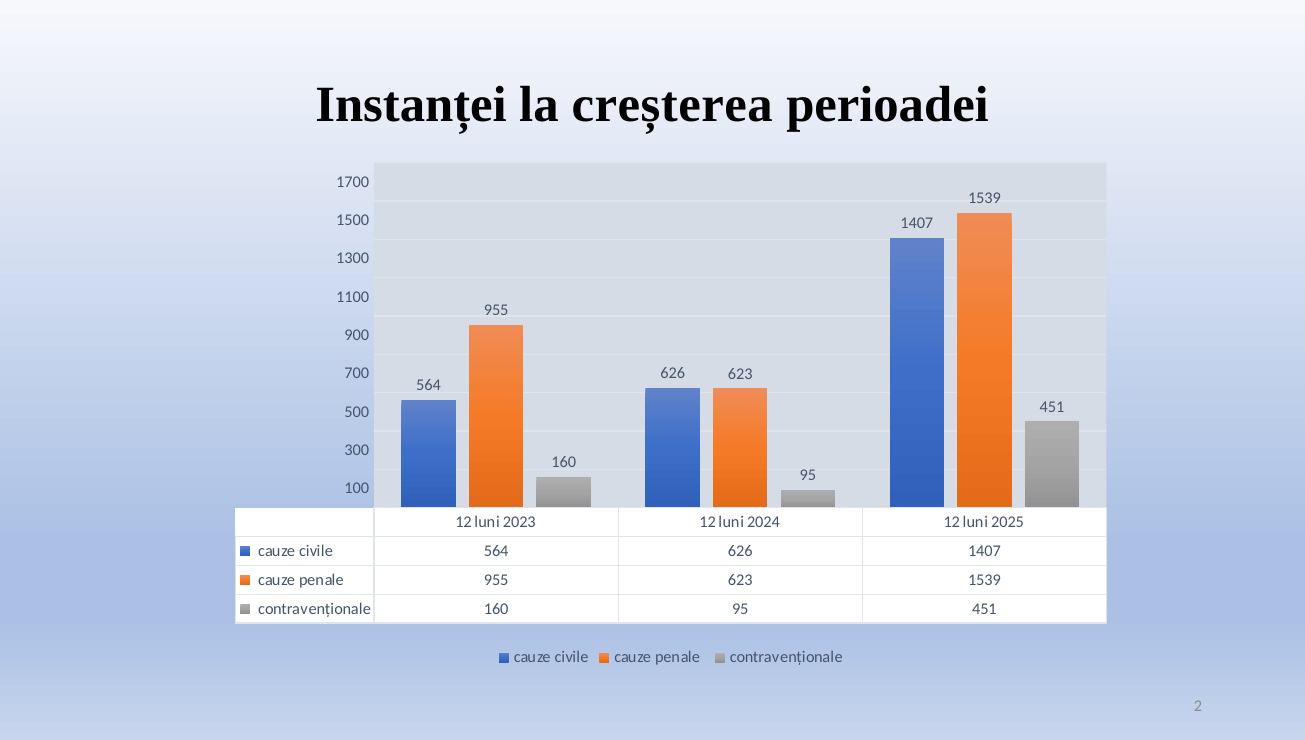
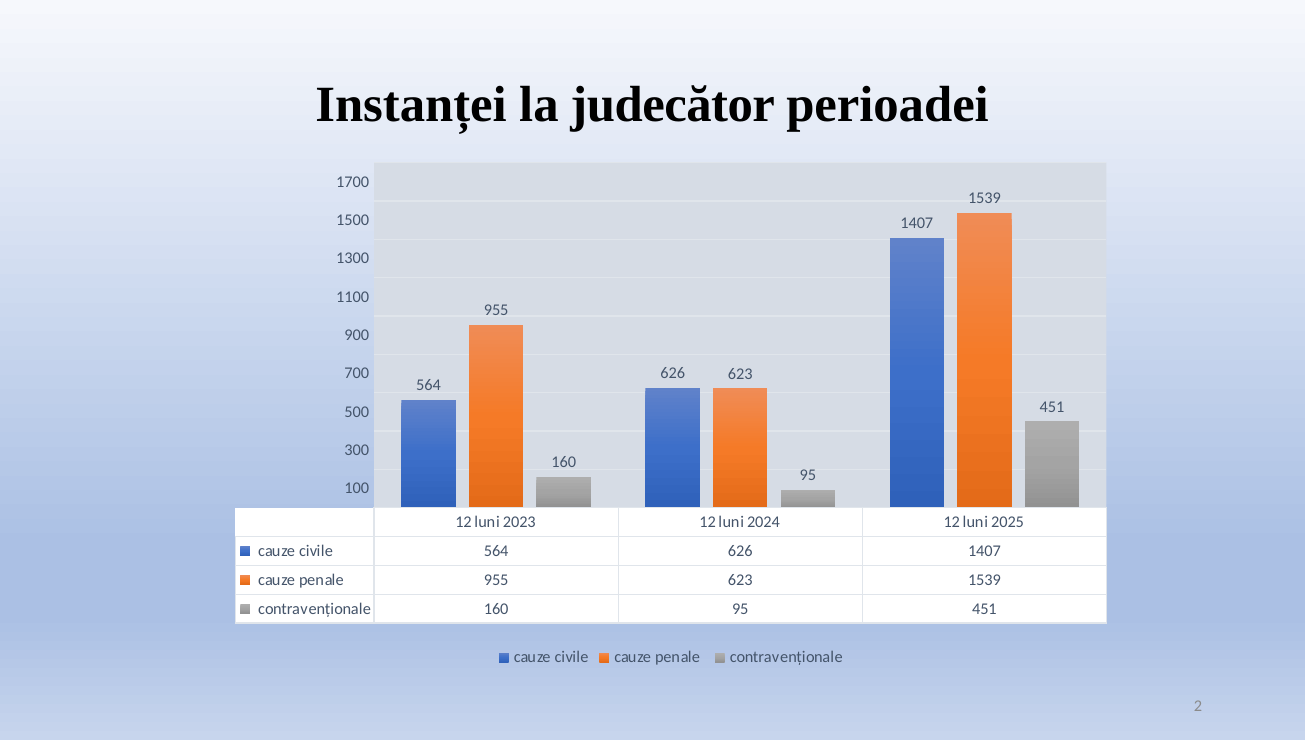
creșterea: creșterea -> judecător
